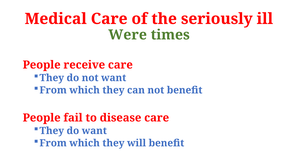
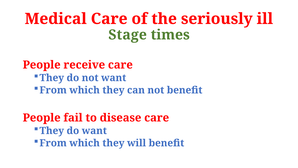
Were: Were -> Stage
